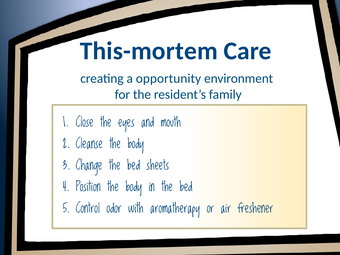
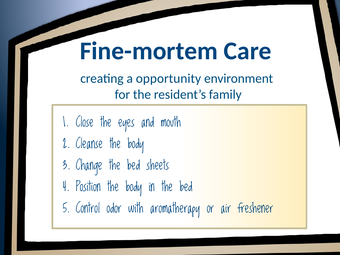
This-mortem: This-mortem -> Fine-mortem
